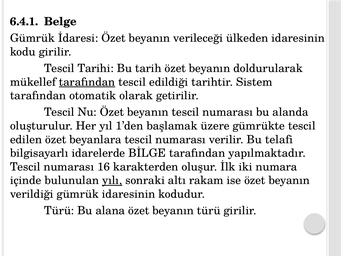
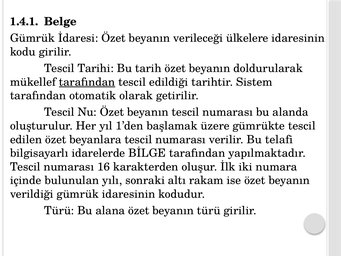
6.4.1: 6.4.1 -> 1.4.1
ülkeden: ülkeden -> ülkelere
yılı underline: present -> none
